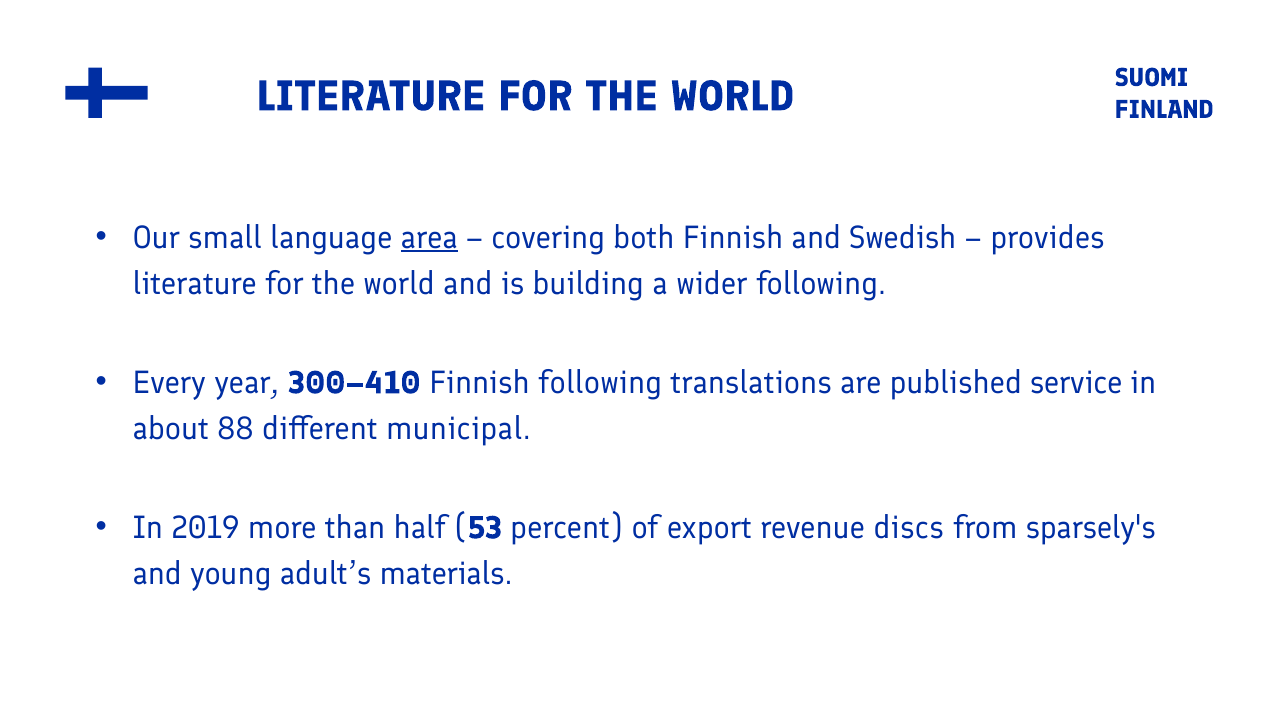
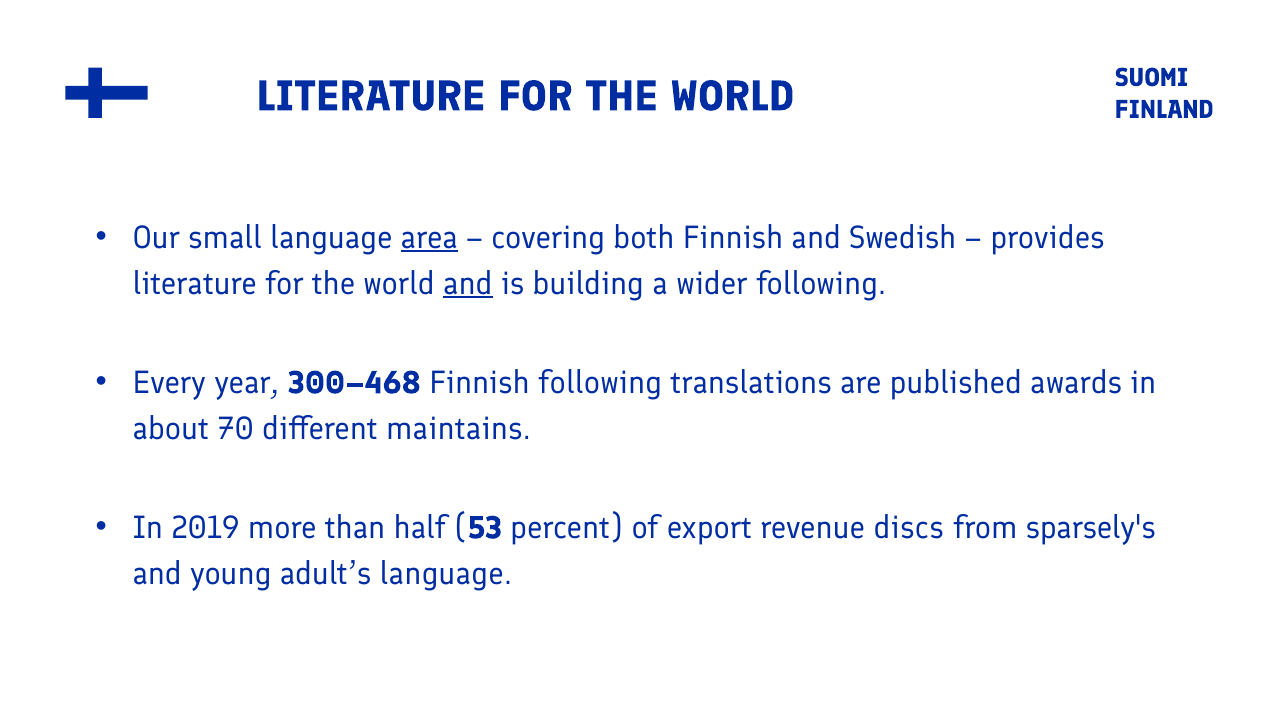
and at (468, 284) underline: none -> present
300–410: 300–410 -> 300–468
service: service -> awards
88: 88 -> 70
municipal: municipal -> maintains
adult’s materials: materials -> language
